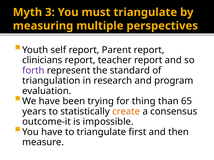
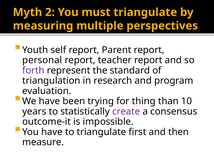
3: 3 -> 2
clinicians: clinicians -> personal
65: 65 -> 10
create colour: orange -> purple
